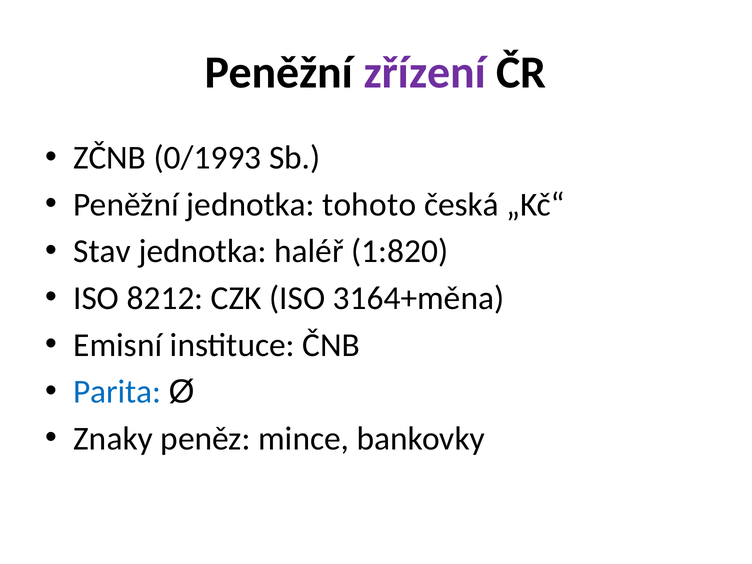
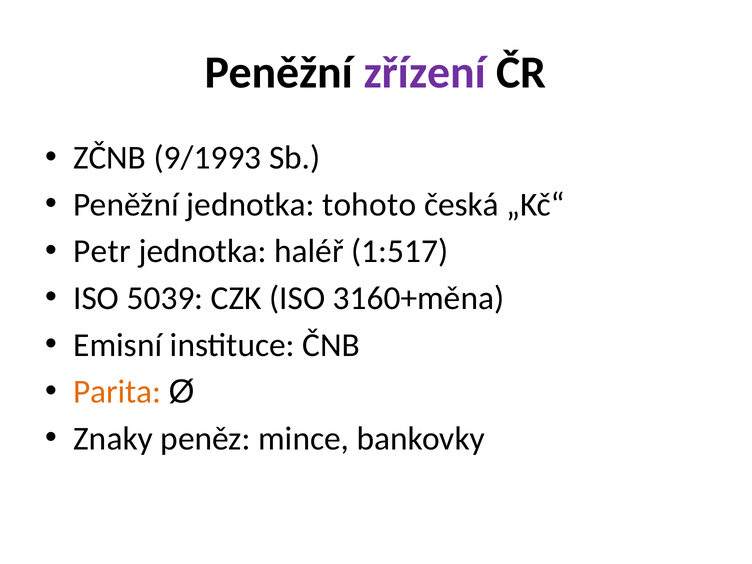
0/1993: 0/1993 -> 9/1993
Stav: Stav -> Petr
1:820: 1:820 -> 1:517
8212: 8212 -> 5039
3164+měna: 3164+měna -> 3160+měna
Parita colour: blue -> orange
